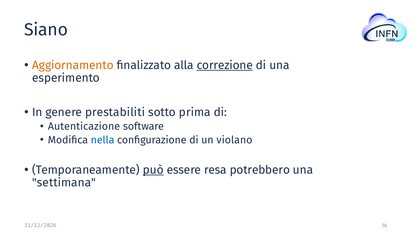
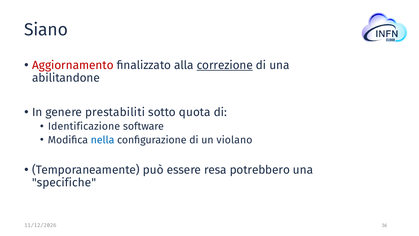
Aggiornamento colour: orange -> red
esperimento: esperimento -> abilitandone
prima: prima -> quota
Autenticazione: Autenticazione -> Identificazione
può underline: present -> none
settimana: settimana -> specifiche
